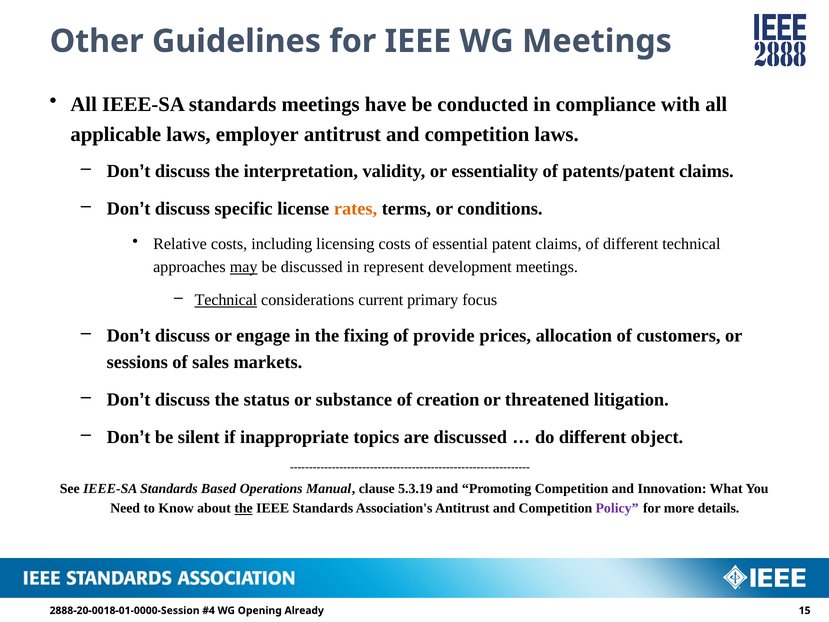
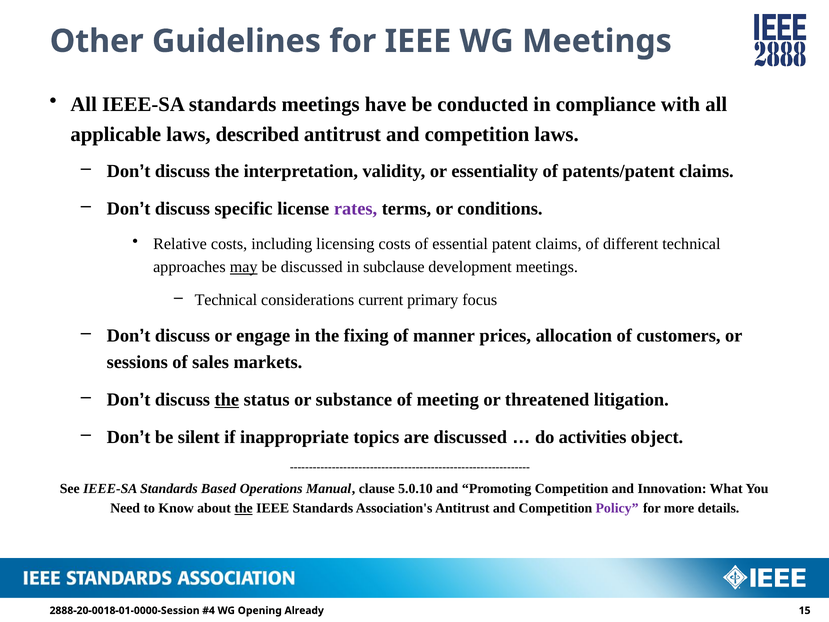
employer: employer -> described
rates colour: orange -> purple
represent: represent -> subclause
Technical at (226, 300) underline: present -> none
provide: provide -> manner
the at (227, 399) underline: none -> present
creation: creation -> meeting
do different: different -> activities
5.3.19: 5.3.19 -> 5.0.10
